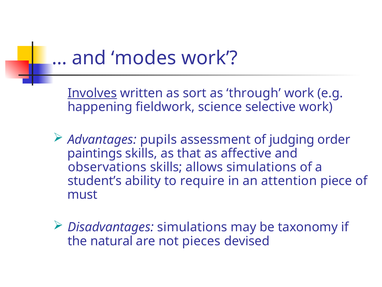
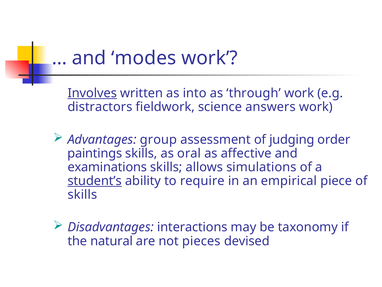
sort: sort -> into
happening: happening -> distractors
selective: selective -> answers
pupils: pupils -> group
that: that -> oral
observations: observations -> examinations
student’s underline: none -> present
attention: attention -> empirical
must at (82, 194): must -> skills
Disadvantages simulations: simulations -> interactions
